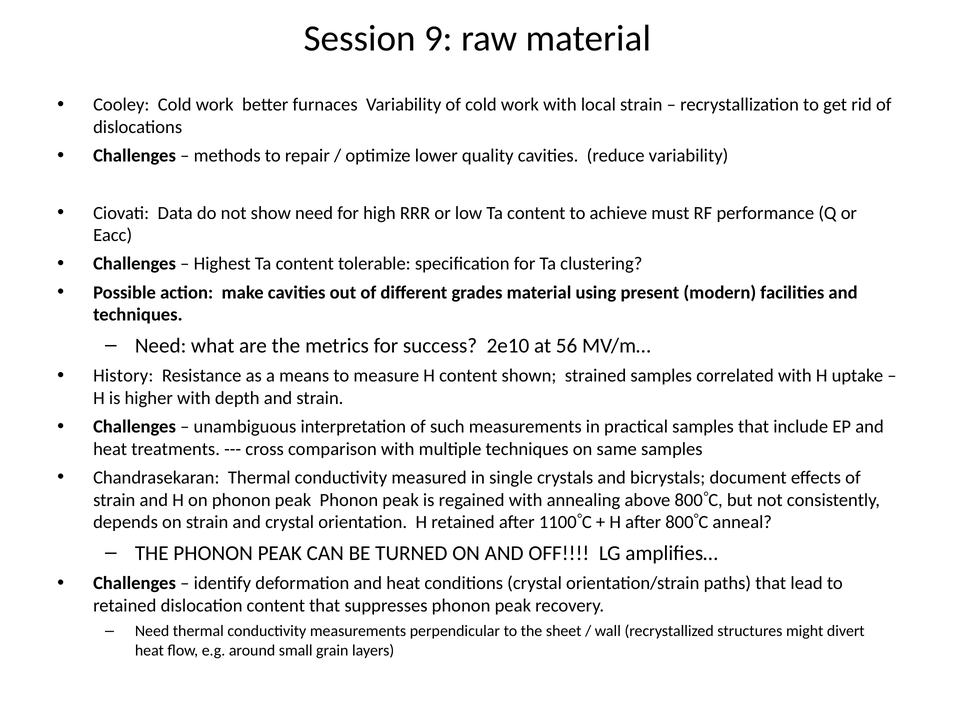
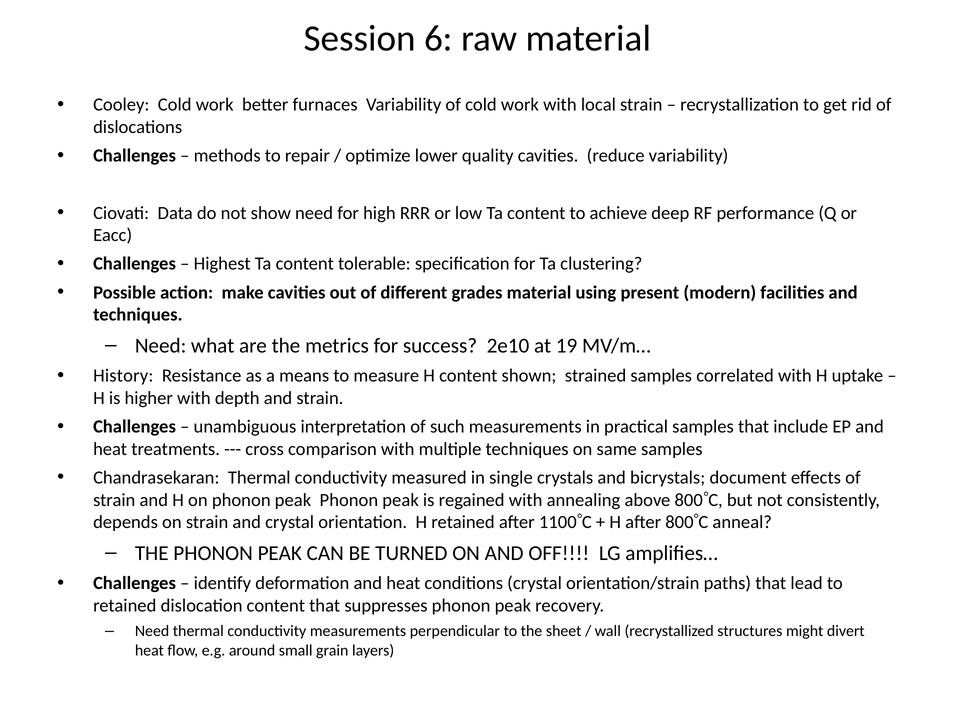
9: 9 -> 6
must: must -> deep
56: 56 -> 19
